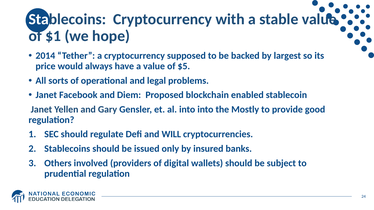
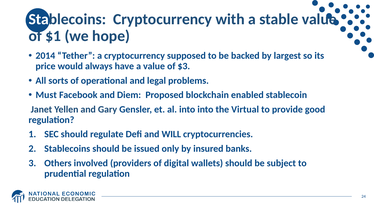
$5: $5 -> $3
Janet at (46, 95): Janet -> Must
Mostly: Mostly -> Virtual
